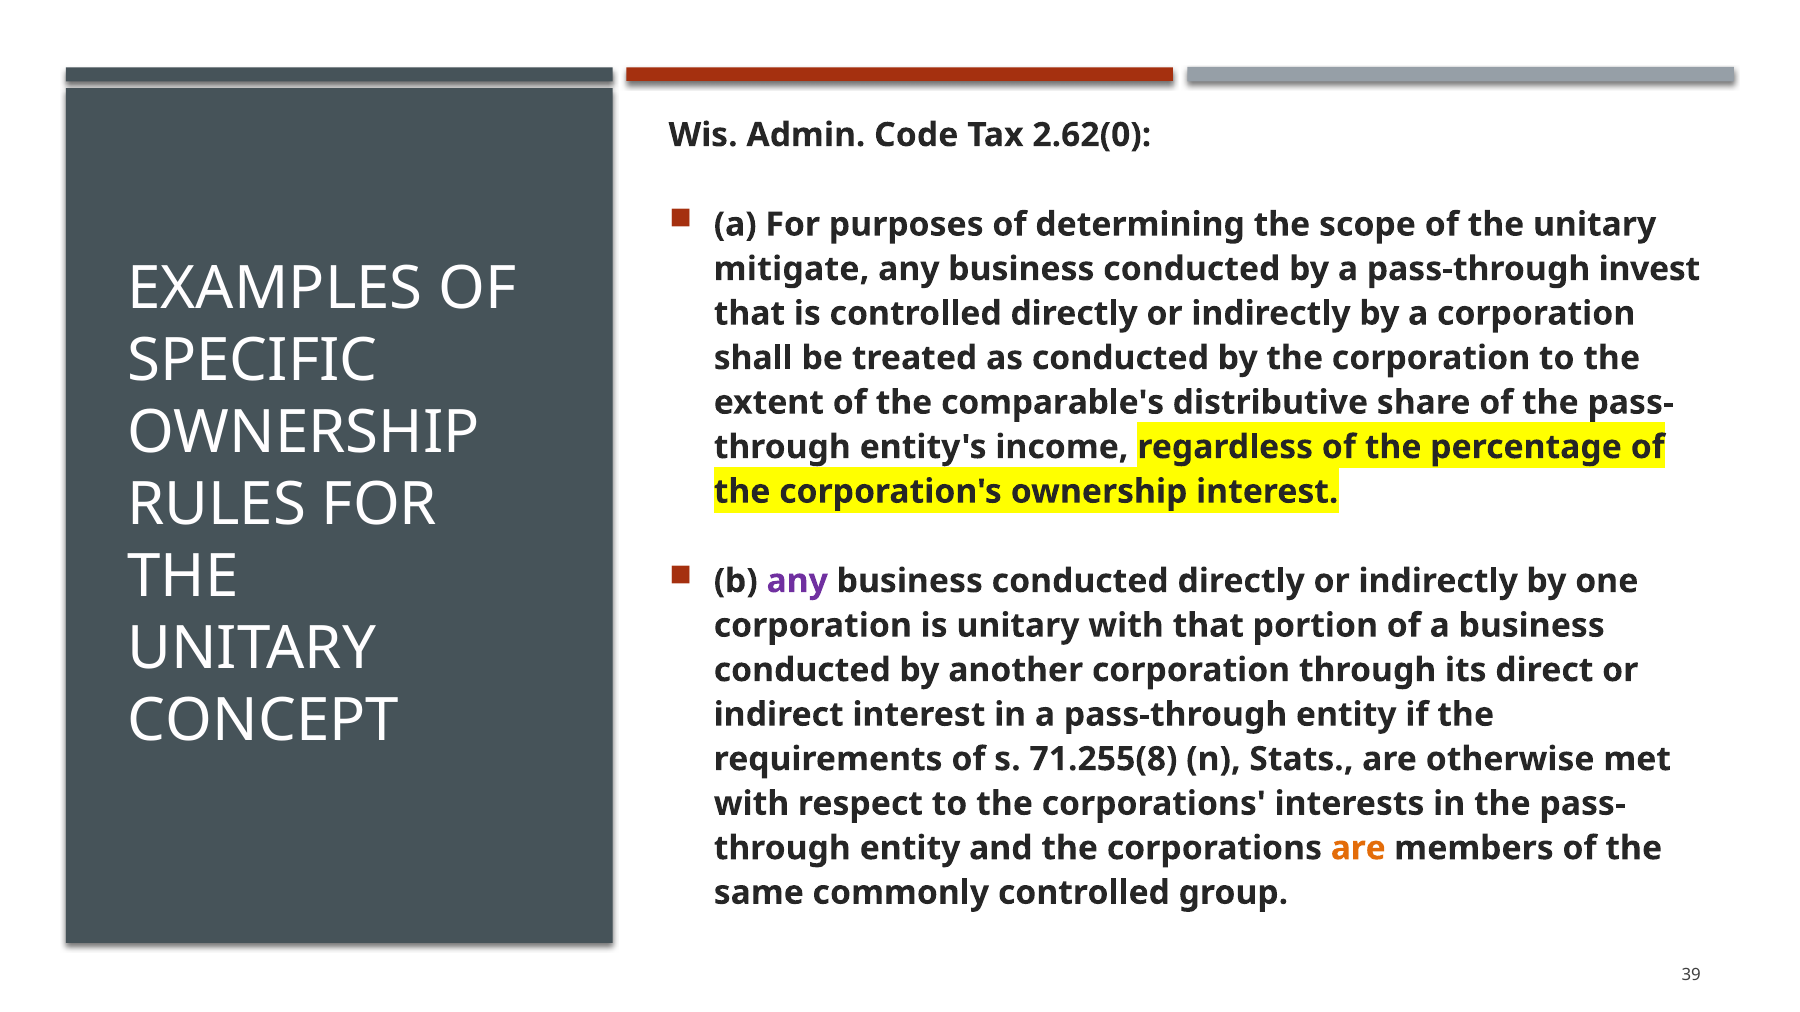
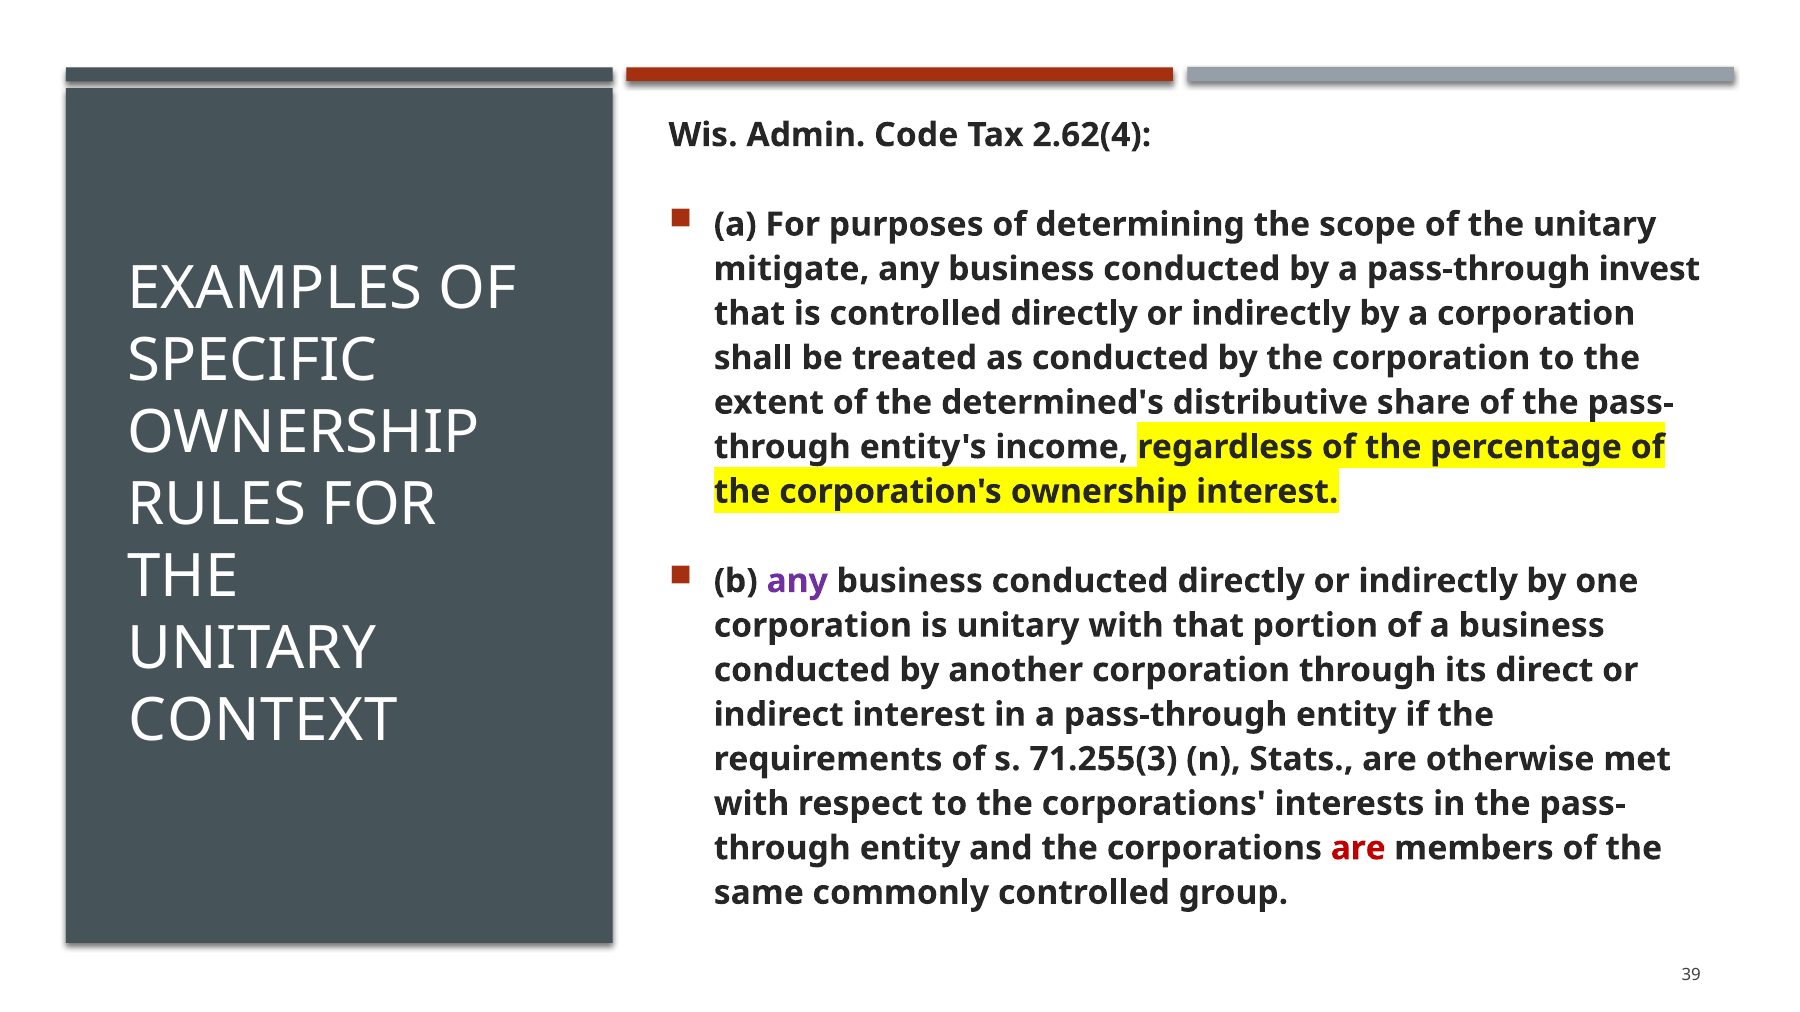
2.62(0: 2.62(0 -> 2.62(4
comparable's: comparable's -> determined's
CONCEPT: CONCEPT -> CONTEXT
71.255(8: 71.255(8 -> 71.255(3
are at (1358, 849) colour: orange -> red
